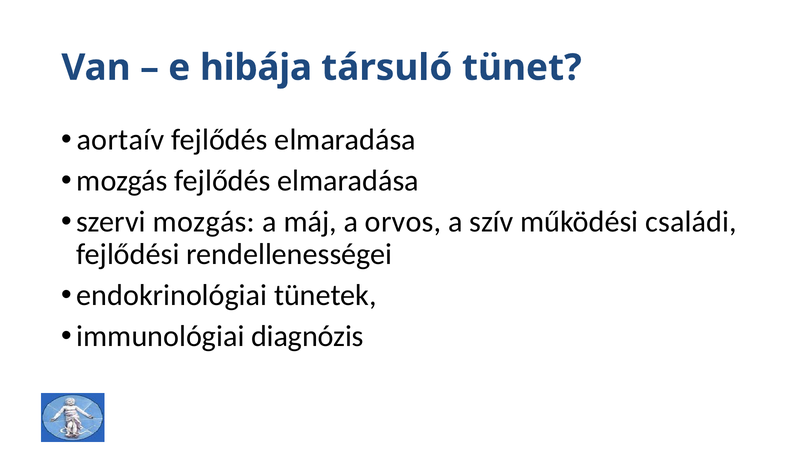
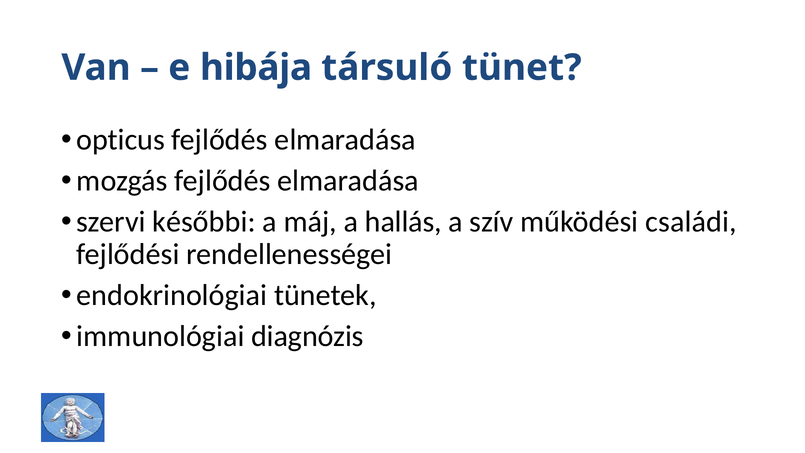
aortaív: aortaív -> opticus
szervi mozgás: mozgás -> későbbi
orvos: orvos -> hallás
